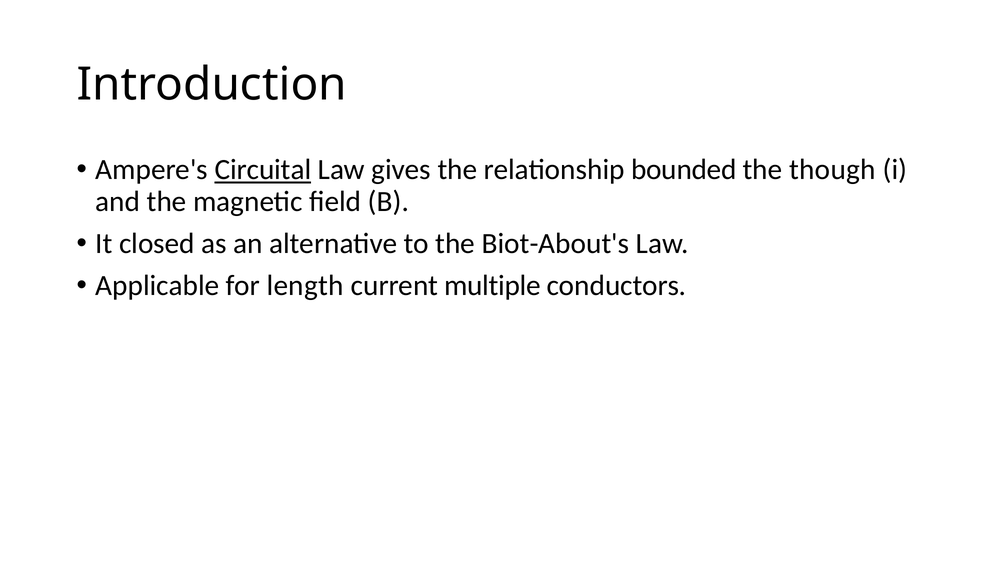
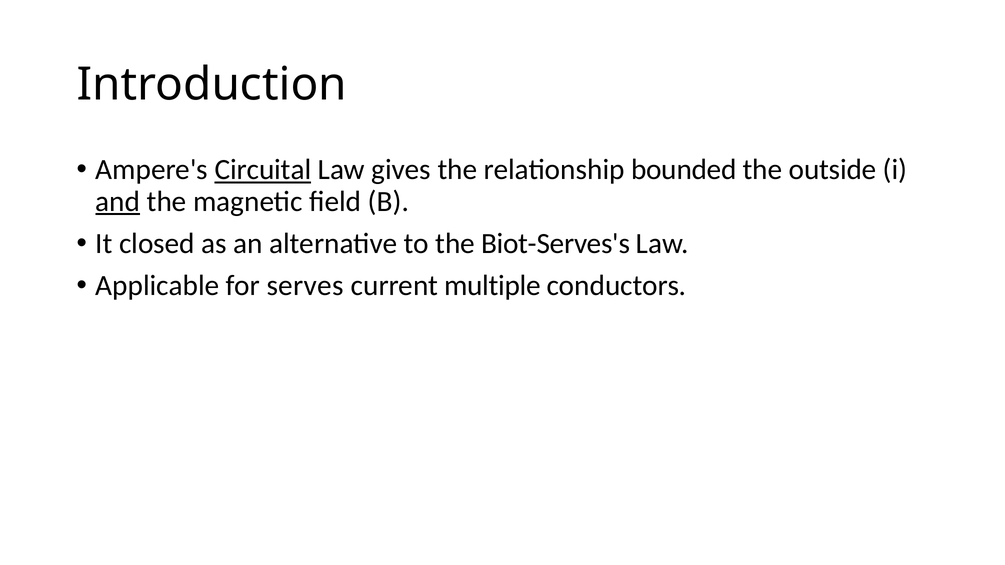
though: though -> outside
and underline: none -> present
Biot-About's: Biot-About's -> Biot-Serves's
length: length -> serves
